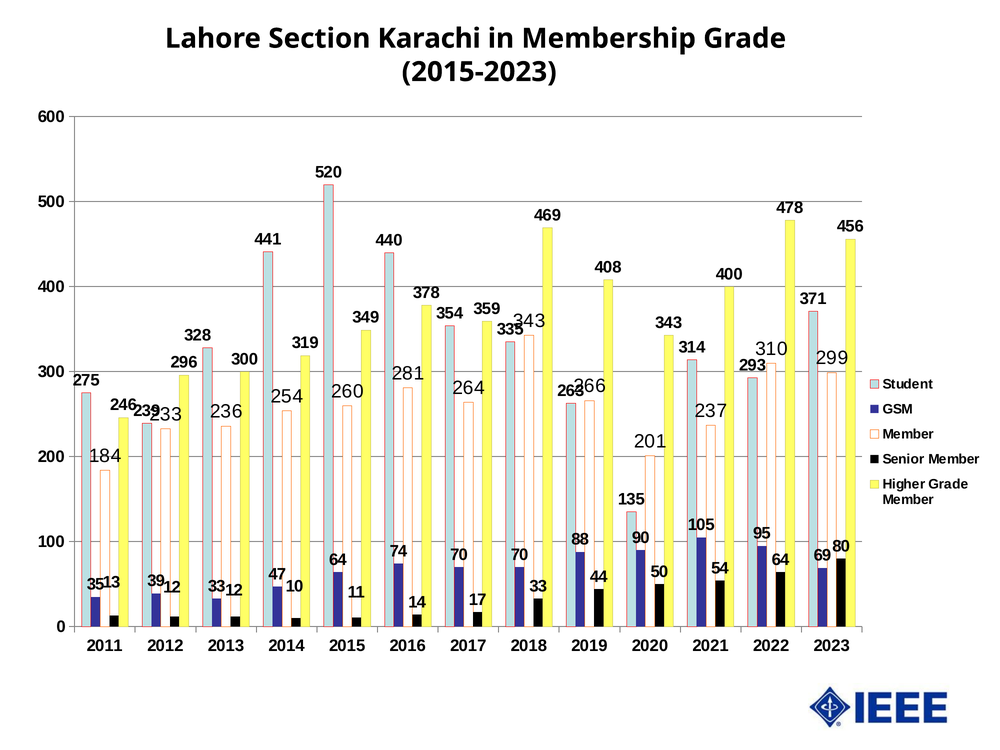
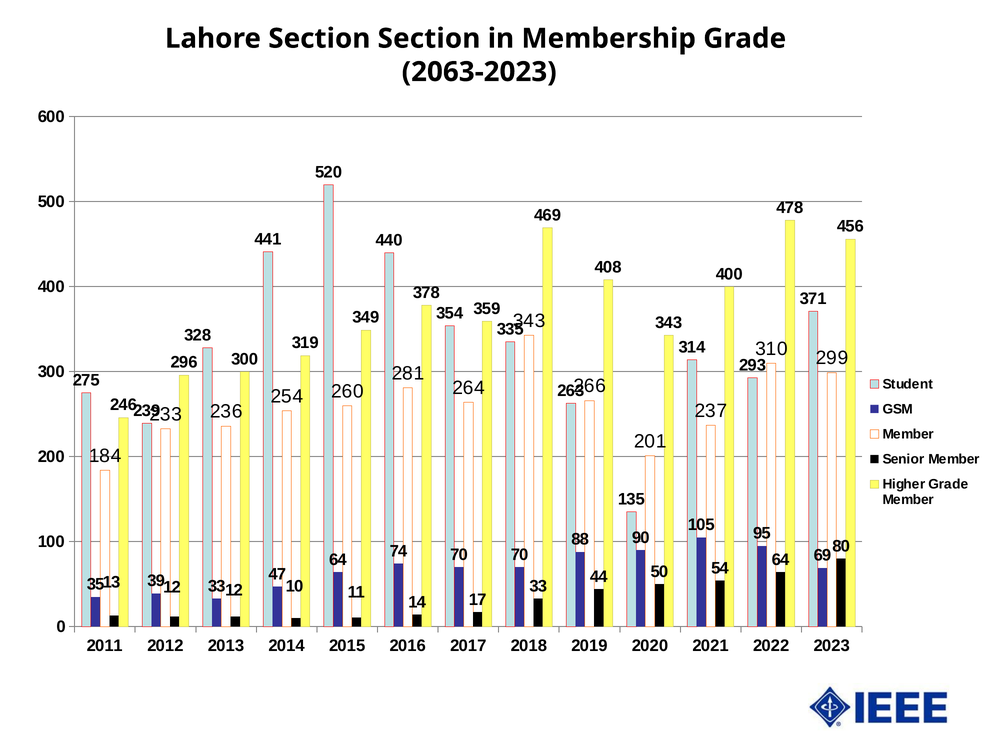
Section Karachi: Karachi -> Section
2015-2023: 2015-2023 -> 2063-2023
